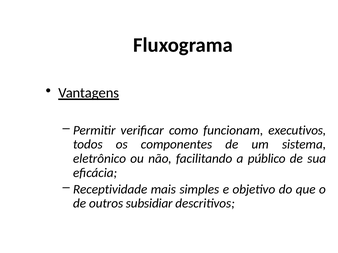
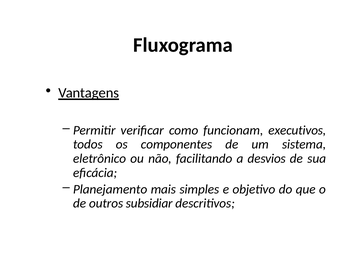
público: público -> desvios
Receptividade: Receptividade -> Planejamento
